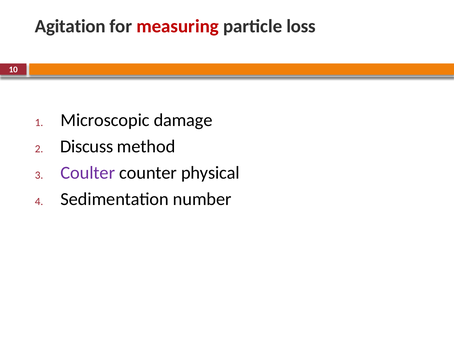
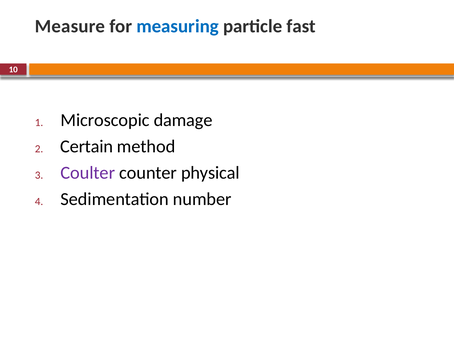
Agitation: Agitation -> Measure
measuring colour: red -> blue
loss: loss -> fast
Discuss: Discuss -> Certain
